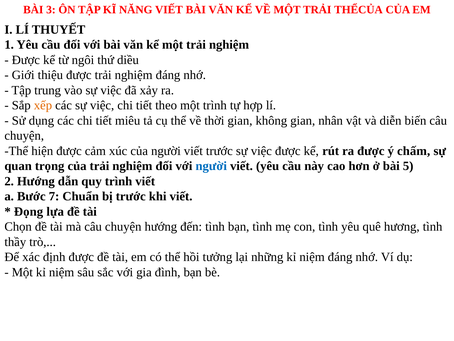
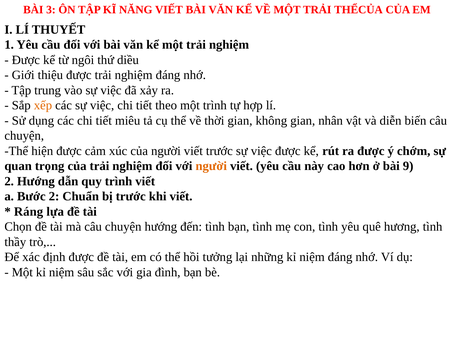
chấm: chấm -> chớm
người at (211, 166) colour: blue -> orange
5: 5 -> 9
Bước 7: 7 -> 2
Đọng: Đọng -> Ráng
